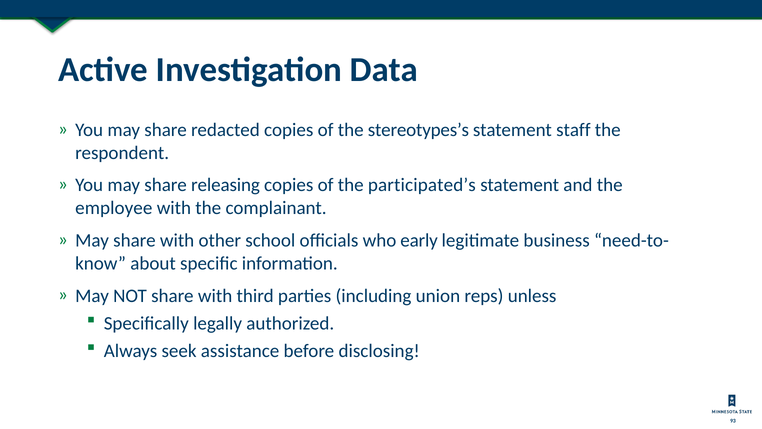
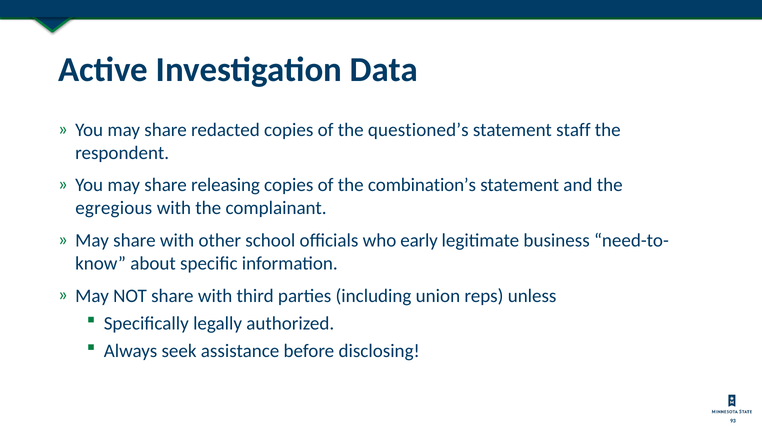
stereotypes’s: stereotypes’s -> questioned’s
participated’s: participated’s -> combination’s
employee: employee -> egregious
